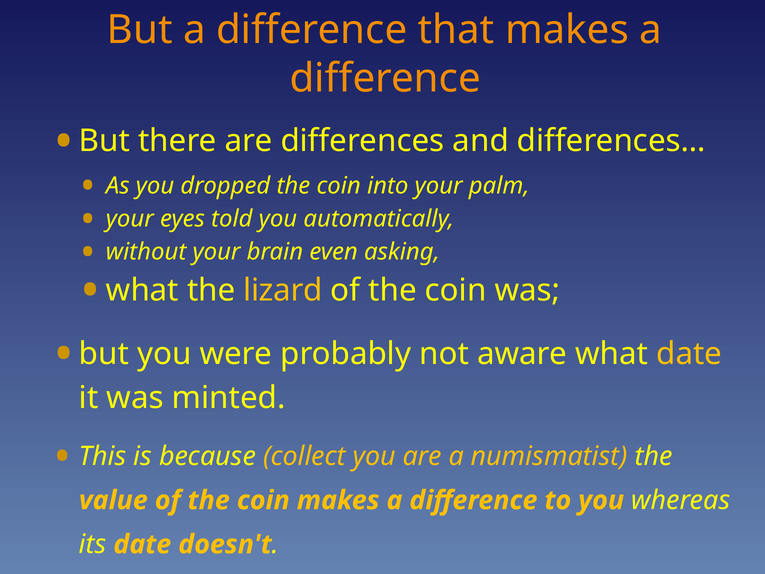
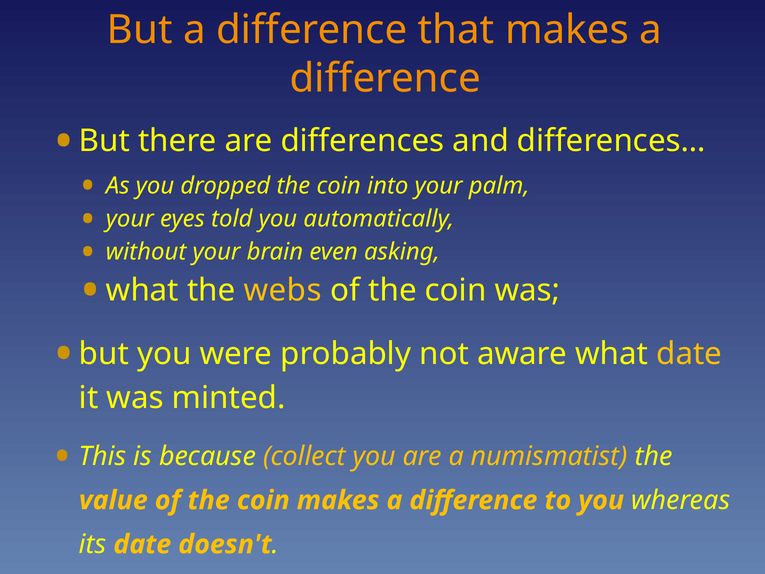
lizard: lizard -> webs
